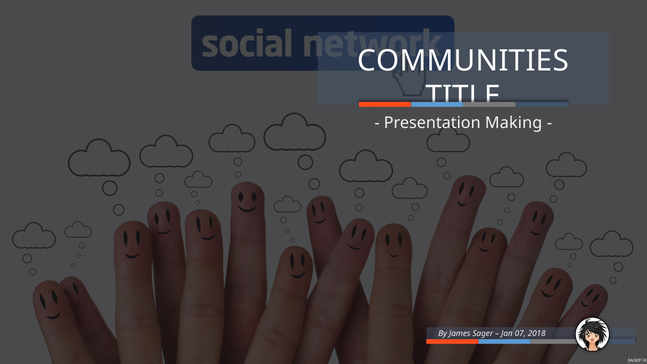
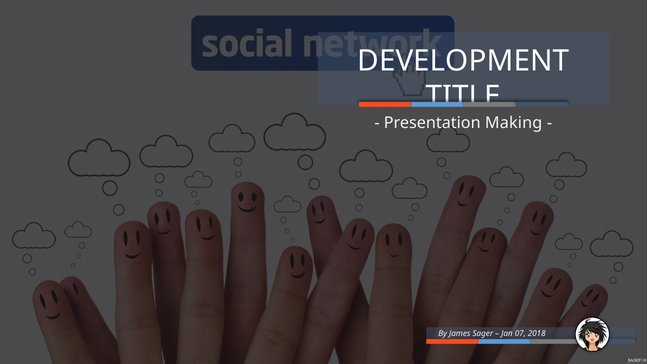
COMMUNITIES: COMMUNITIES -> DEVELOPMENT
